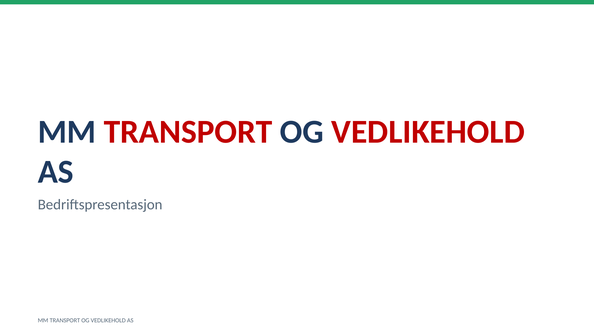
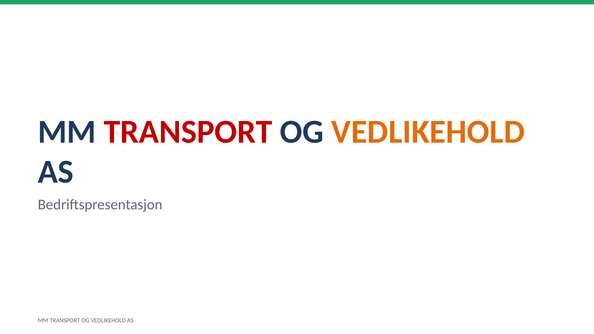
VEDLIKEHOLD at (428, 132) colour: red -> orange
